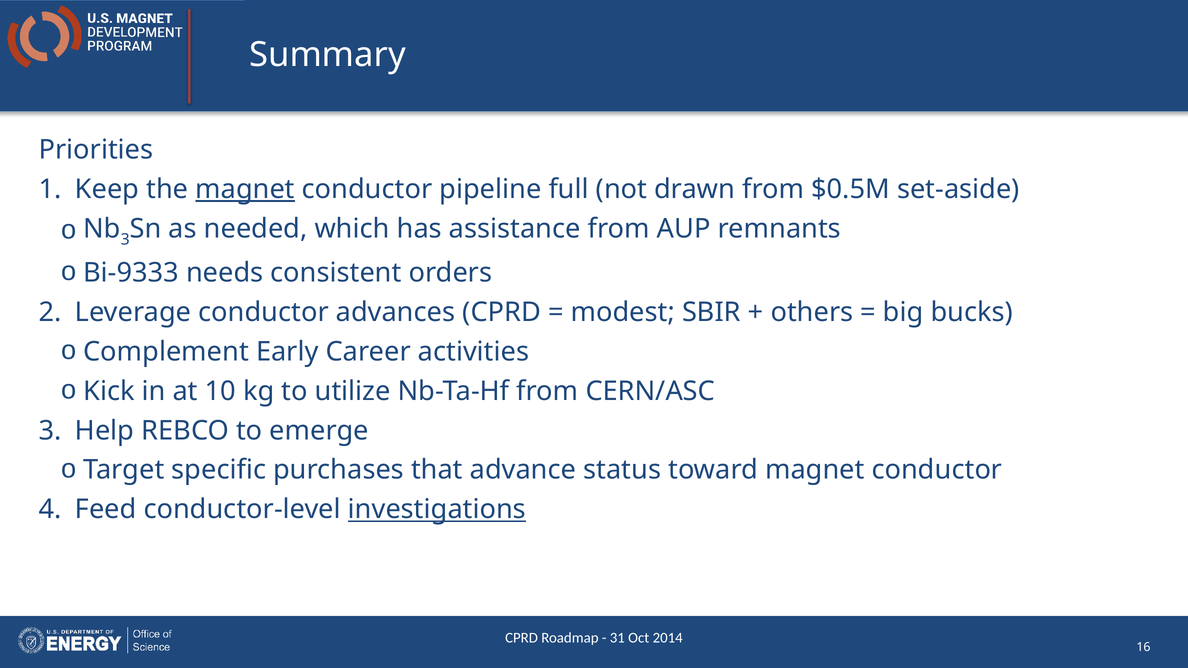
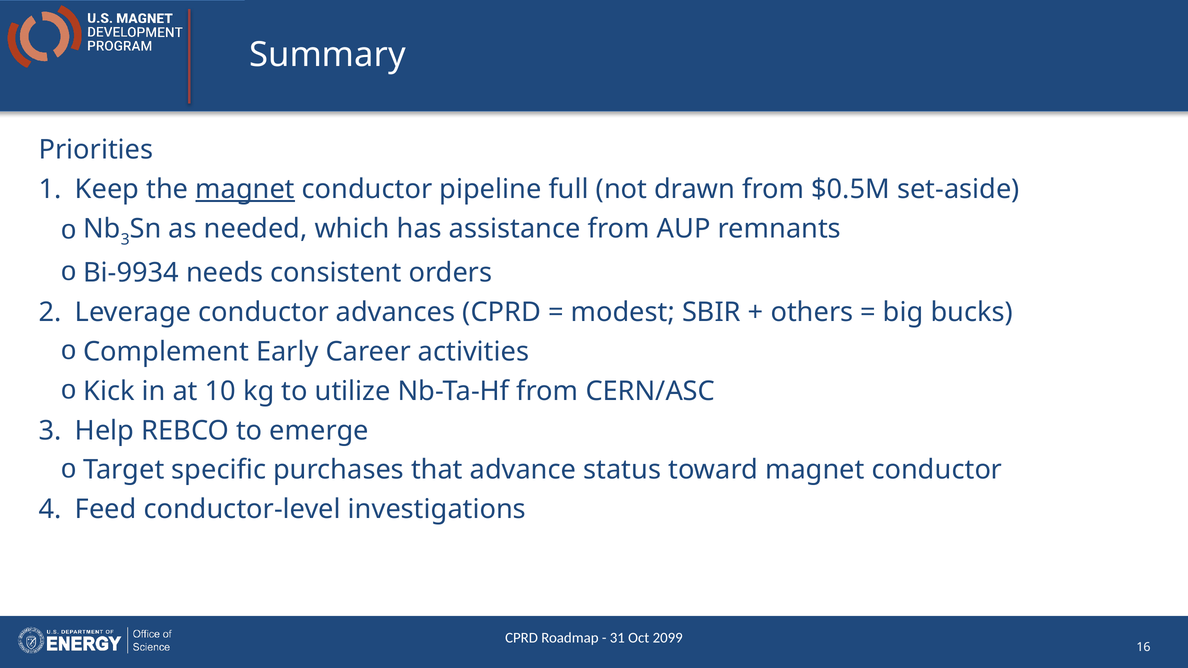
Bi-9333: Bi-9333 -> Bi-9934
investigations underline: present -> none
2014: 2014 -> 2099
